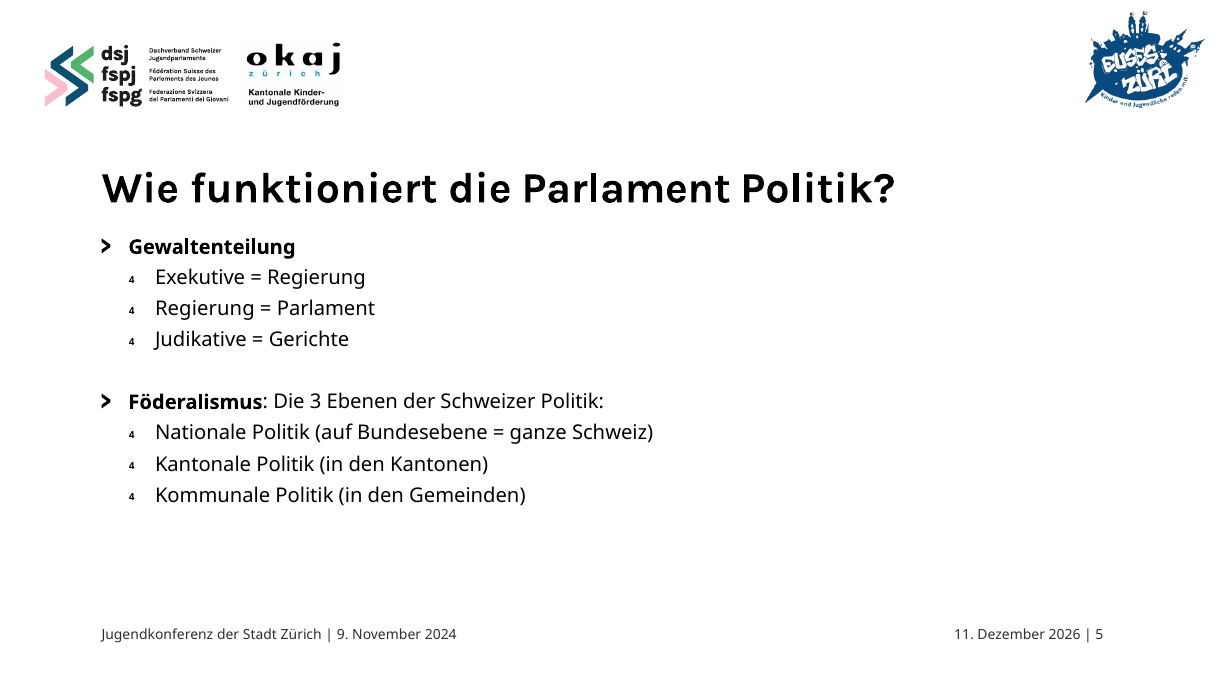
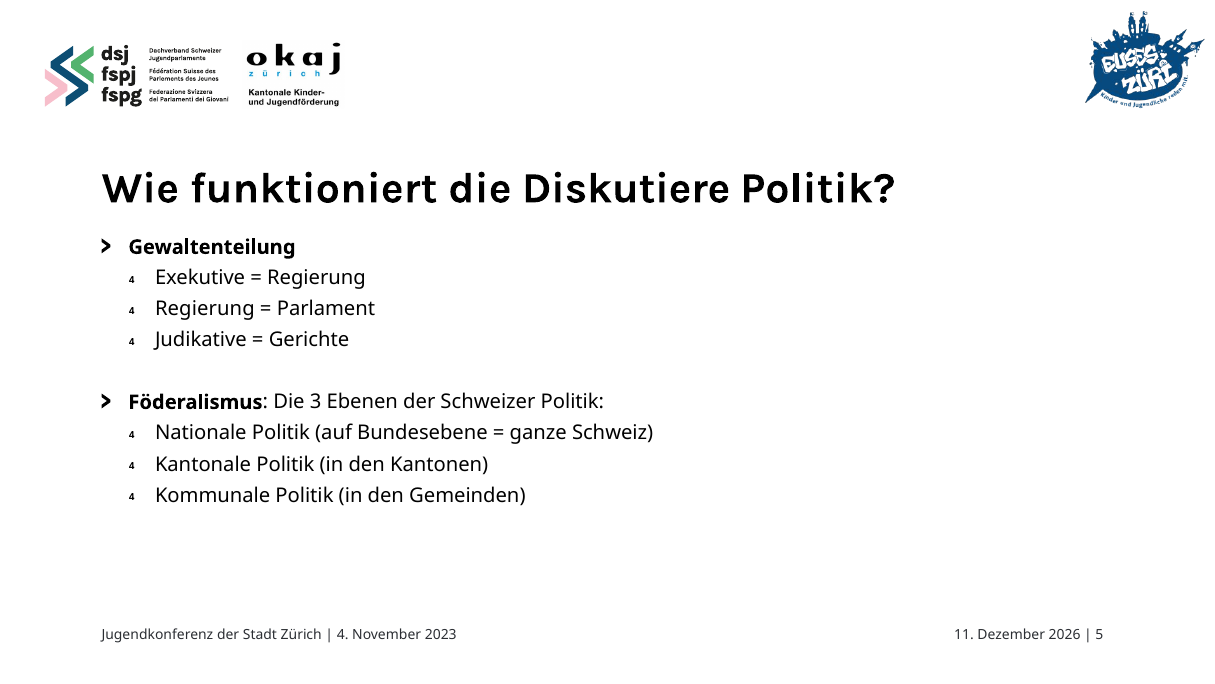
die Parlament: Parlament -> Diskutiere
9: 9 -> 4
2024: 2024 -> 2023
